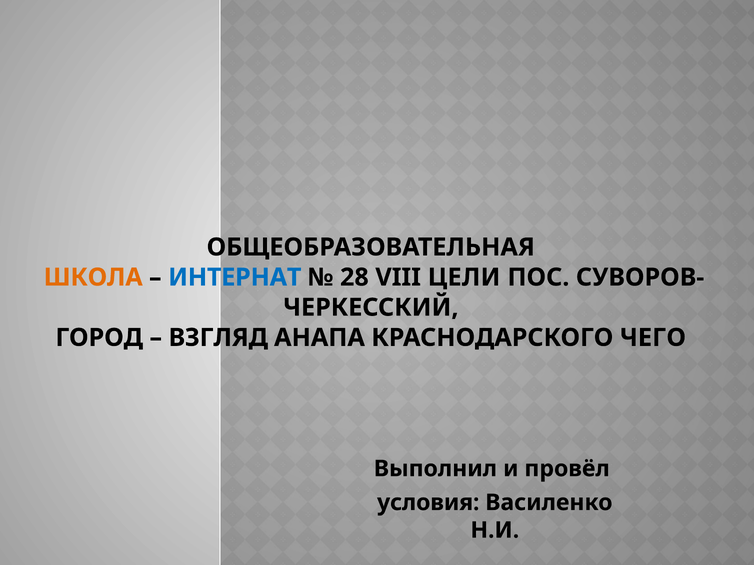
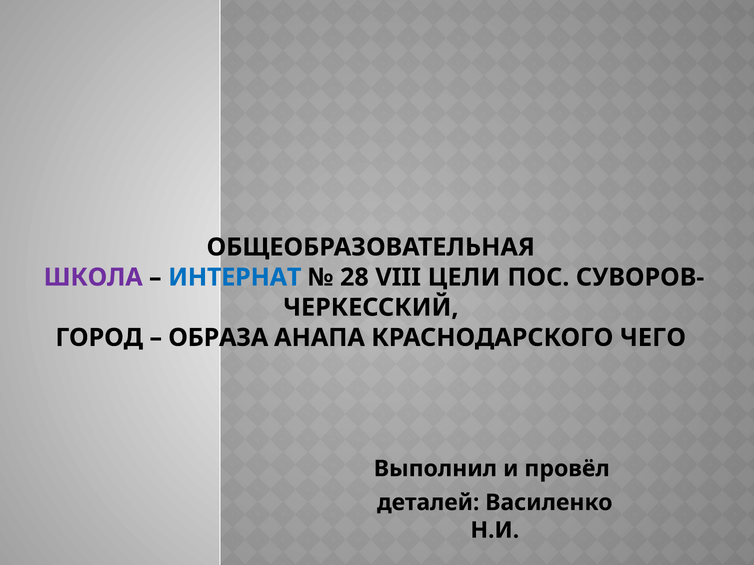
ШКОЛА colour: orange -> purple
ВЗГЛЯД: ВЗГЛЯД -> ОБРАЗА
условия: условия -> деталей
